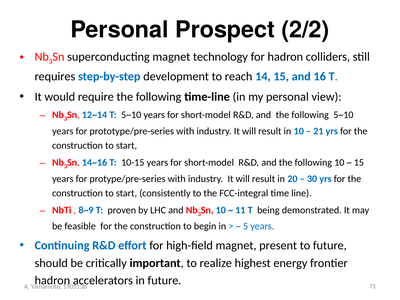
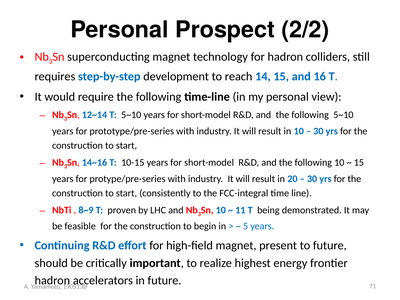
21 at (318, 131): 21 -> 30
